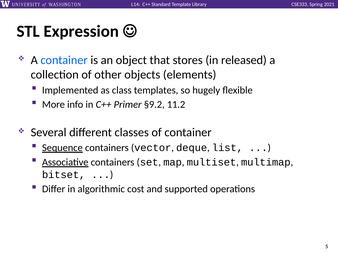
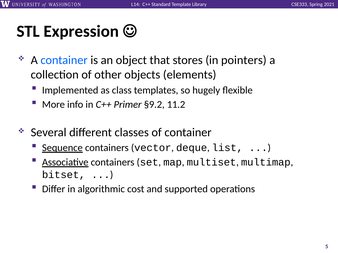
released: released -> pointers
